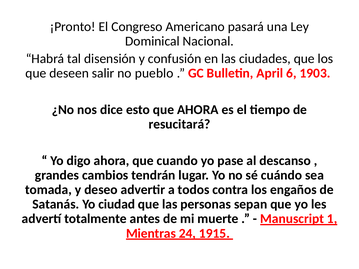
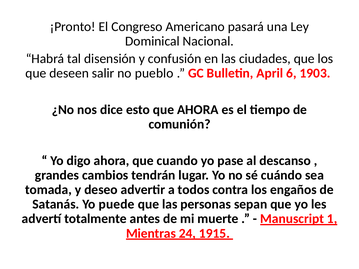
resucitará: resucitará -> comunión
ciudad: ciudad -> puede
